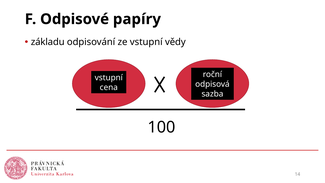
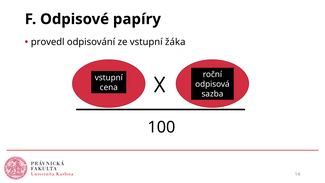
základu: základu -> provedl
vědy: vědy -> žáka
